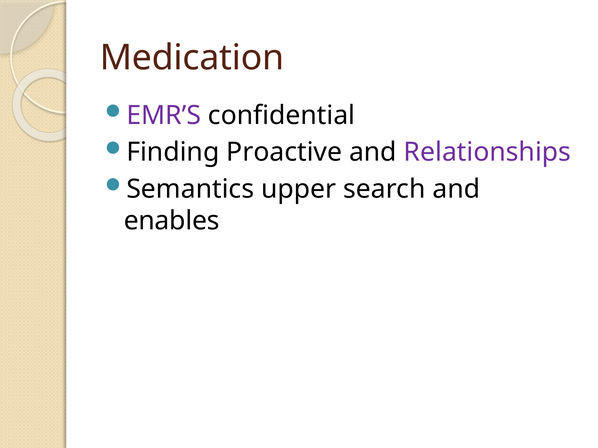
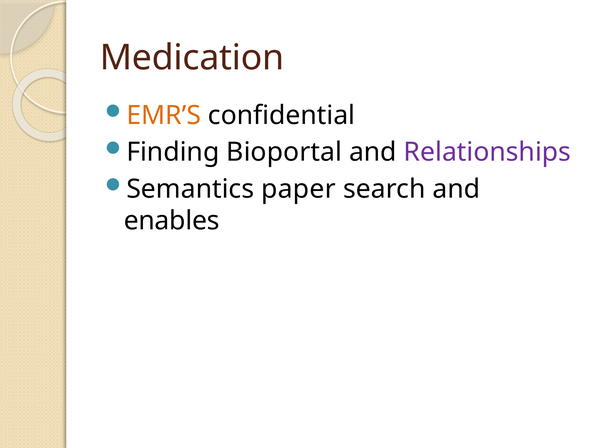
EMR’S colour: purple -> orange
Proactive: Proactive -> Bioportal
upper: upper -> paper
